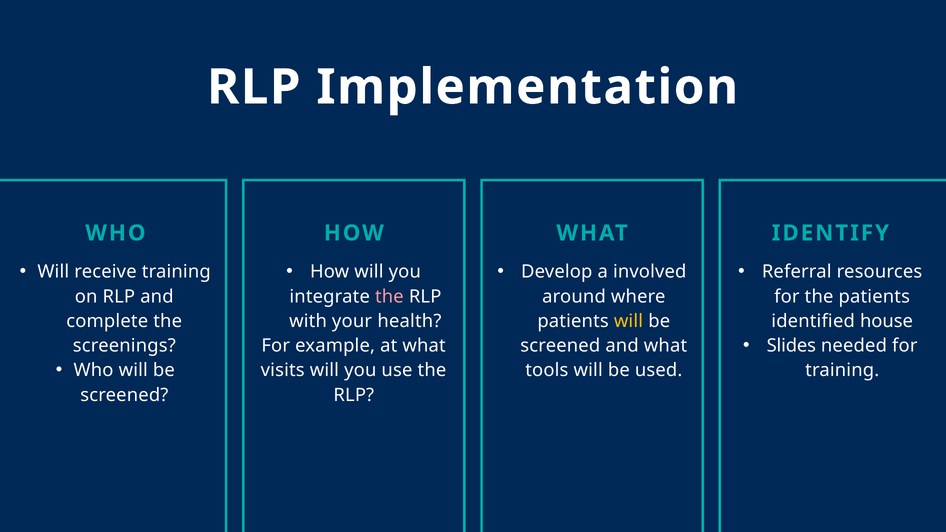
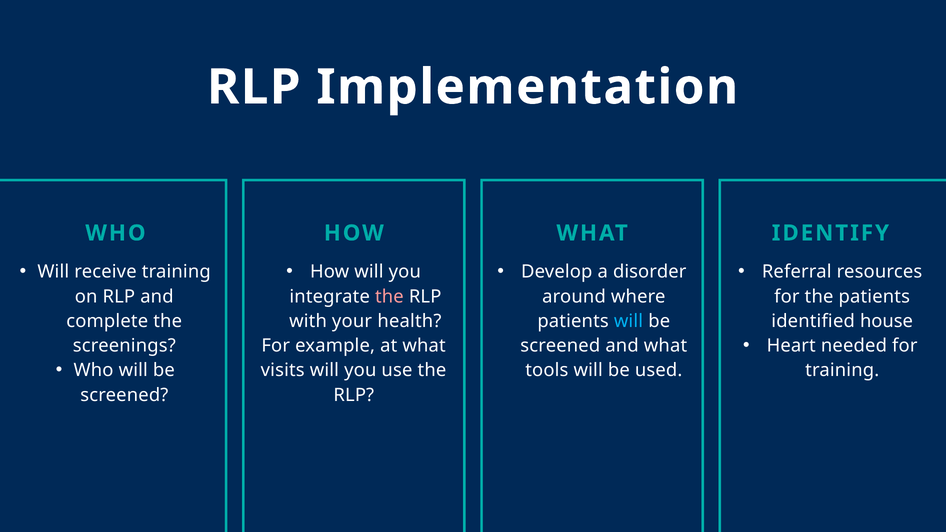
involved: involved -> disorder
will at (628, 321) colour: yellow -> light blue
Slides: Slides -> Heart
